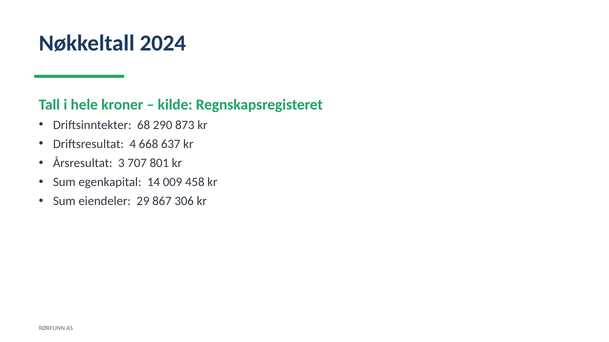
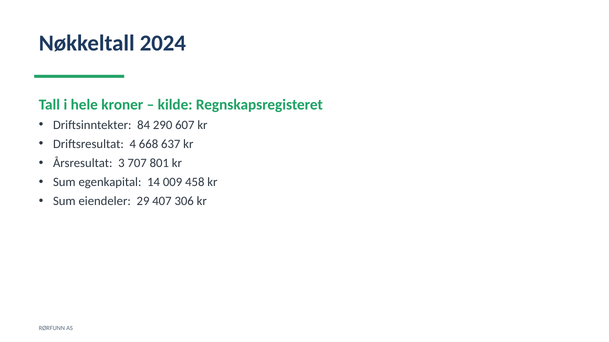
68: 68 -> 84
873: 873 -> 607
867: 867 -> 407
